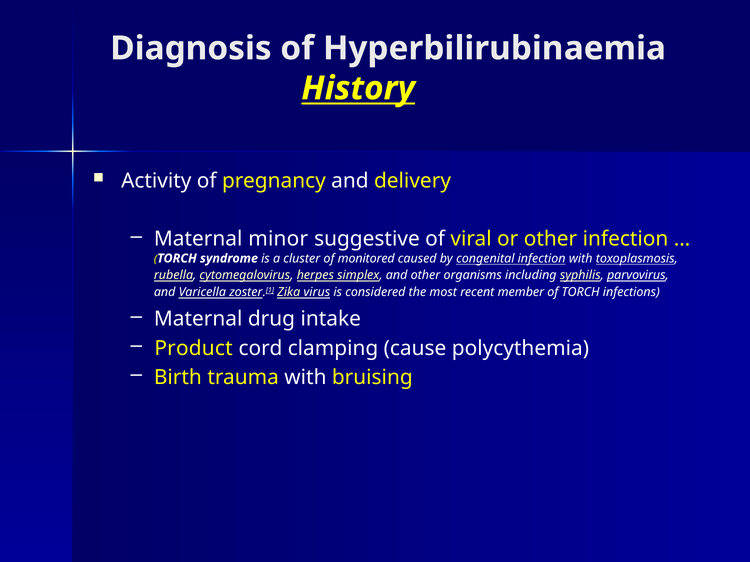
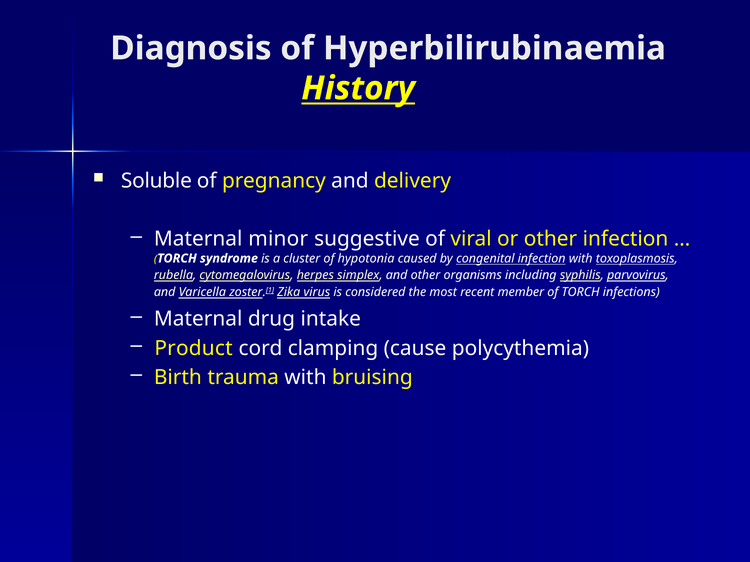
Activity: Activity -> Soluble
monitored: monitored -> hypotonia
